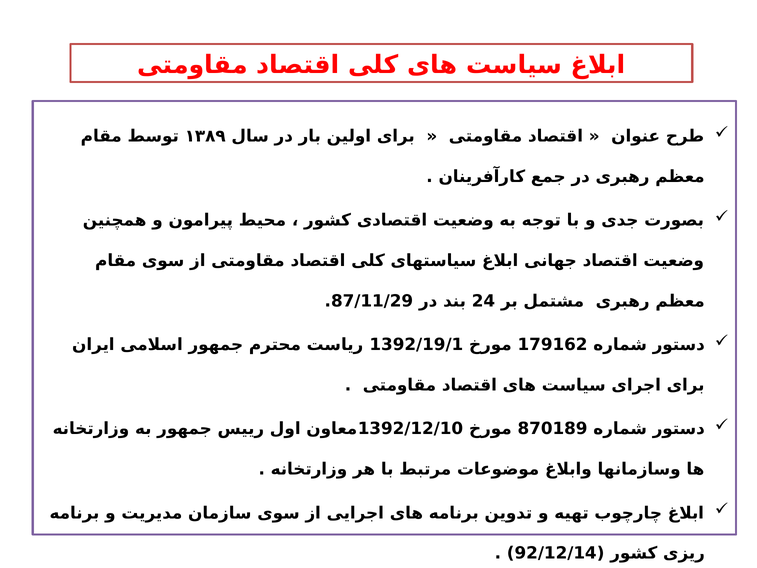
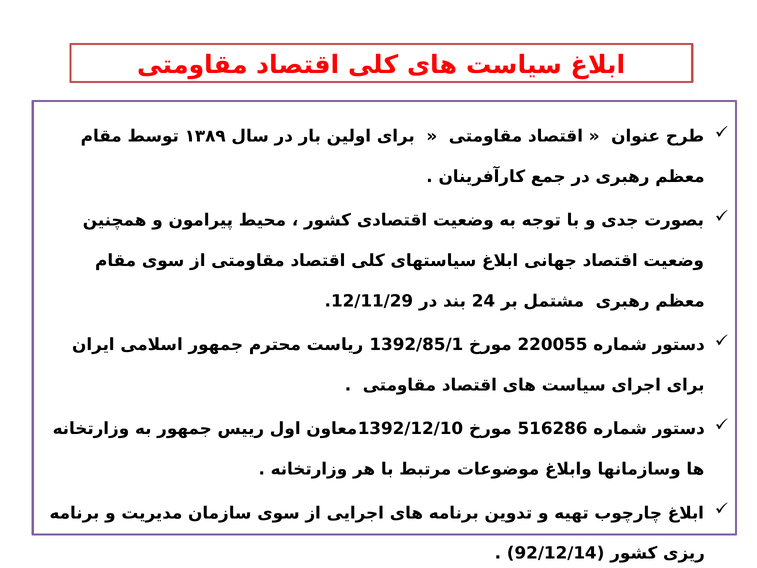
87/11/29: 87/11/29 -> 12/11/29
1392/19/1: 1392/19/1 -> 1392/85/1
179162: 179162 -> 220055
870189: 870189 -> 516286
